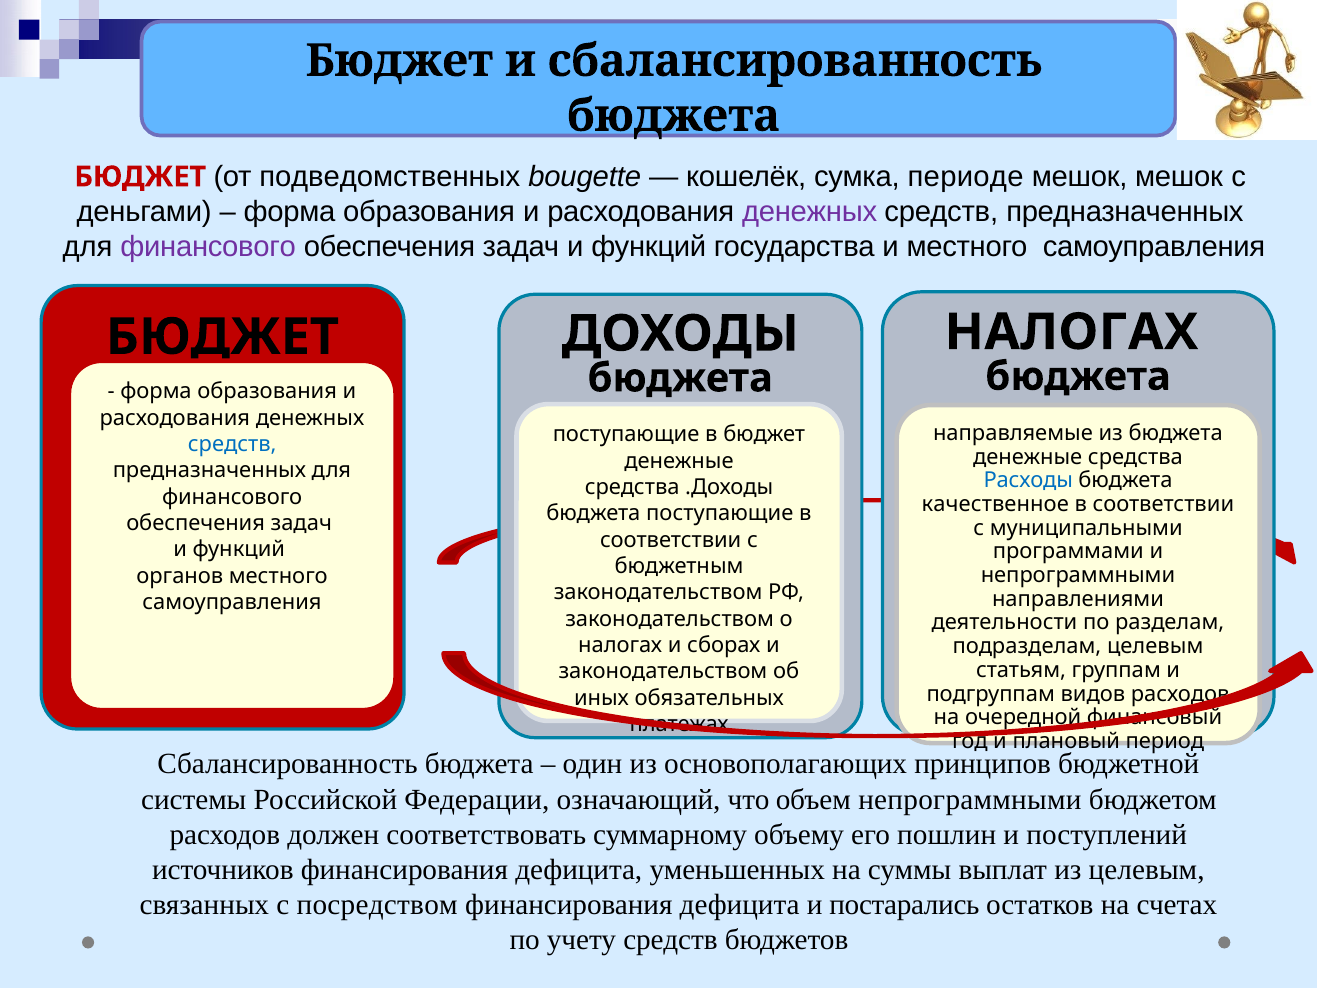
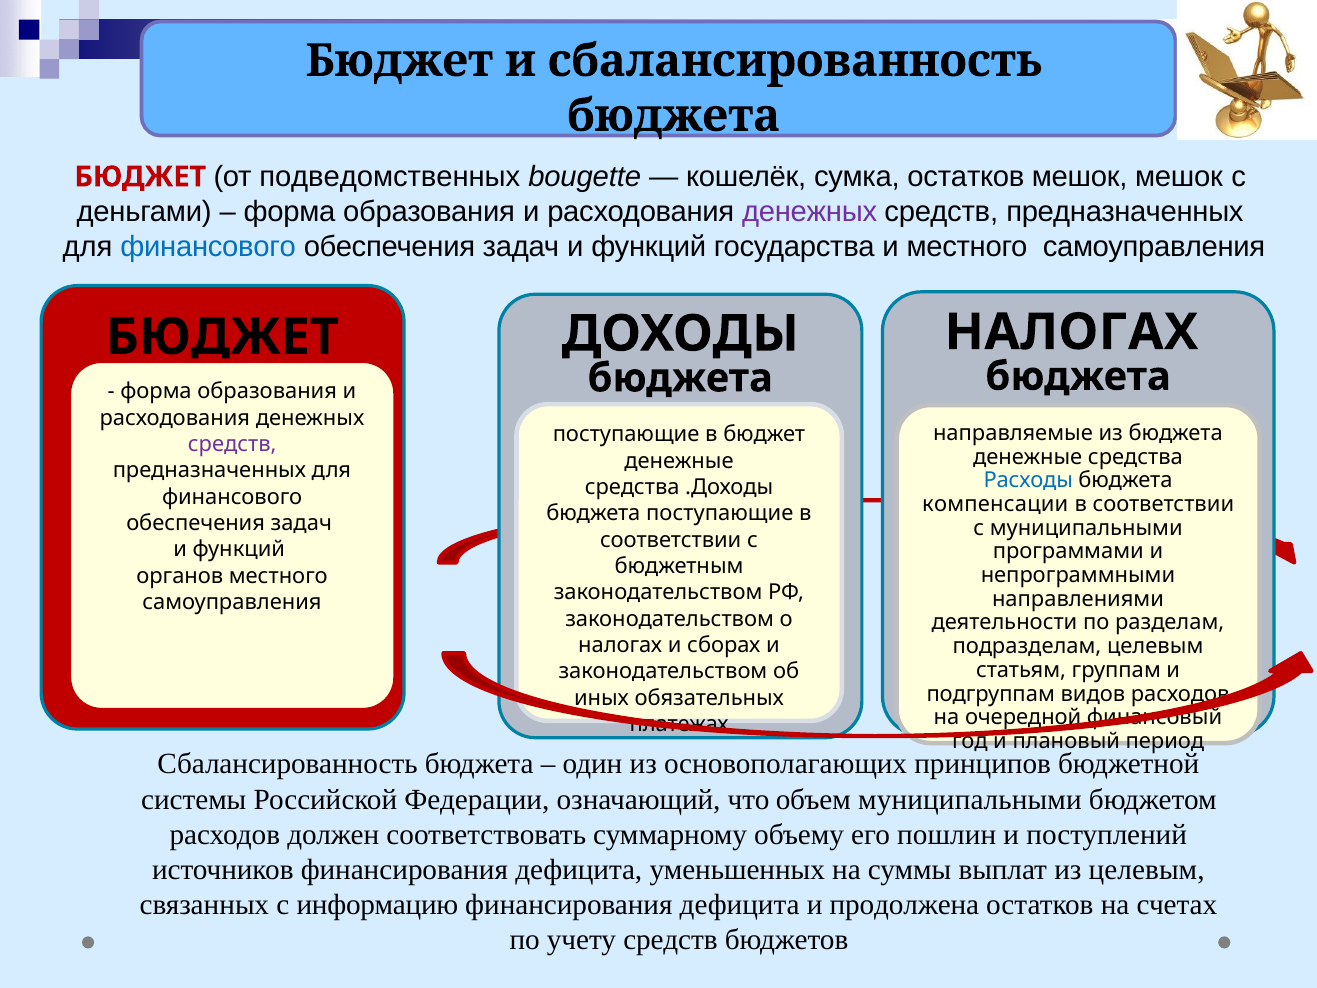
сумка периоде: периоде -> остатков
финансового at (208, 247) colour: purple -> blue
средств at (232, 444) colour: blue -> purple
качественное: качественное -> компенсации
объем непрограммными: непрограммными -> муниципальными
посредством: посредством -> информацию
постарались: постарались -> продолжена
